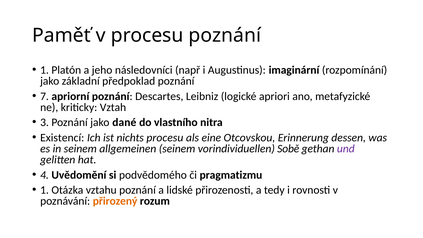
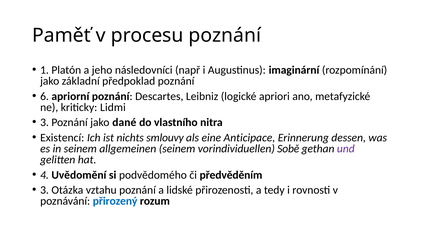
7: 7 -> 6
Vztah: Vztah -> Lidmi
nichts procesu: procesu -> smlouvy
Otcovskou: Otcovskou -> Anticipace
pragmatizmu: pragmatizmu -> předvěděním
1 at (45, 190): 1 -> 3
přirozený colour: orange -> blue
